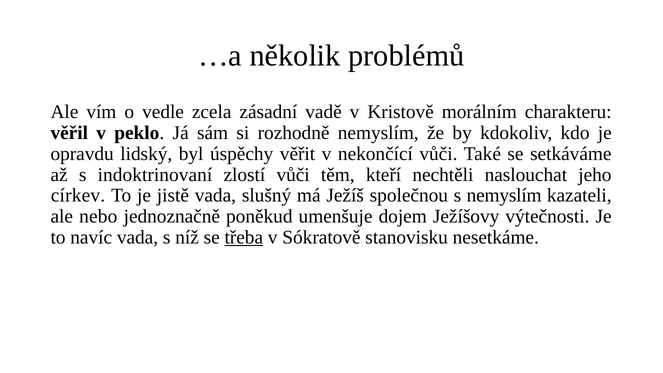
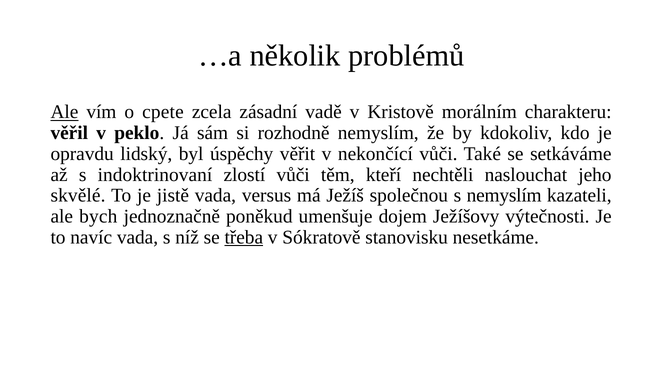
Ale at (64, 112) underline: none -> present
vedle: vedle -> cpete
církev: církev -> skvělé
slušný: slušný -> versus
nebo: nebo -> bych
